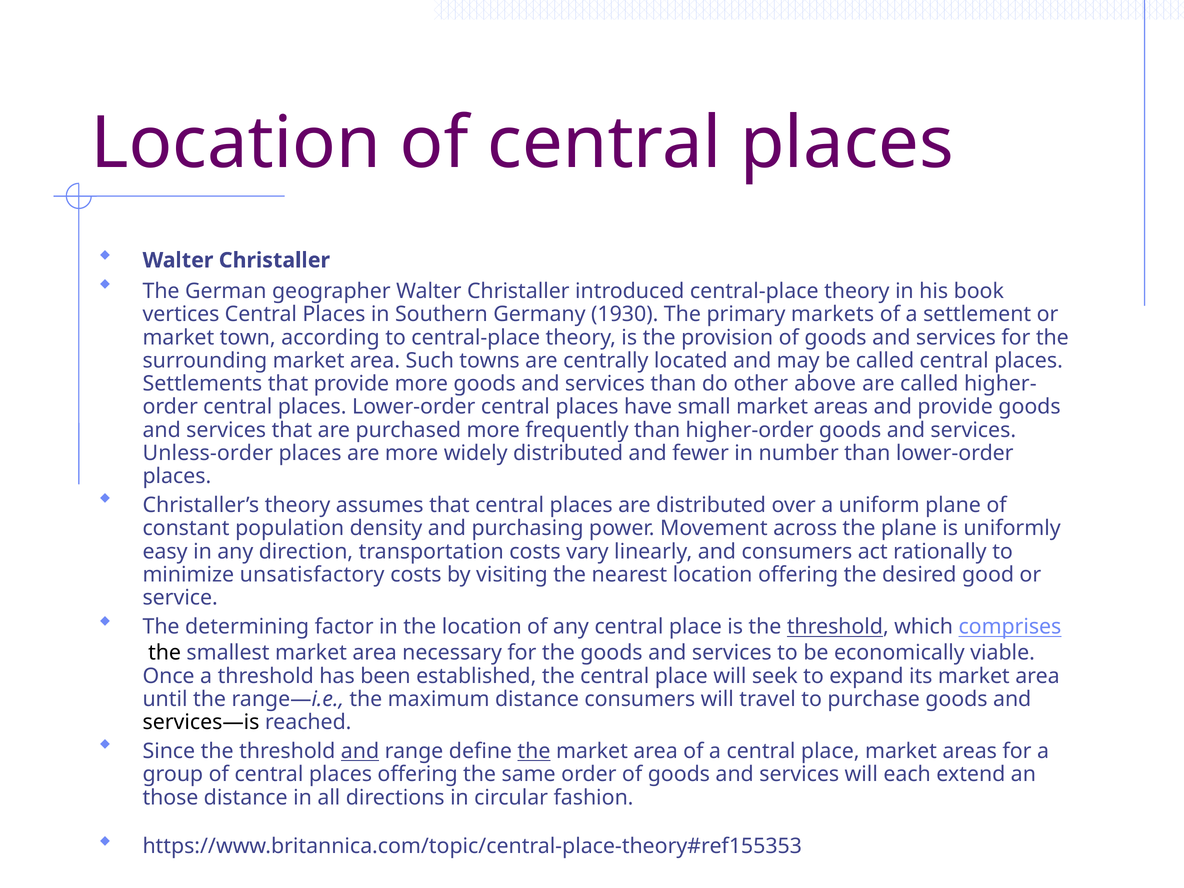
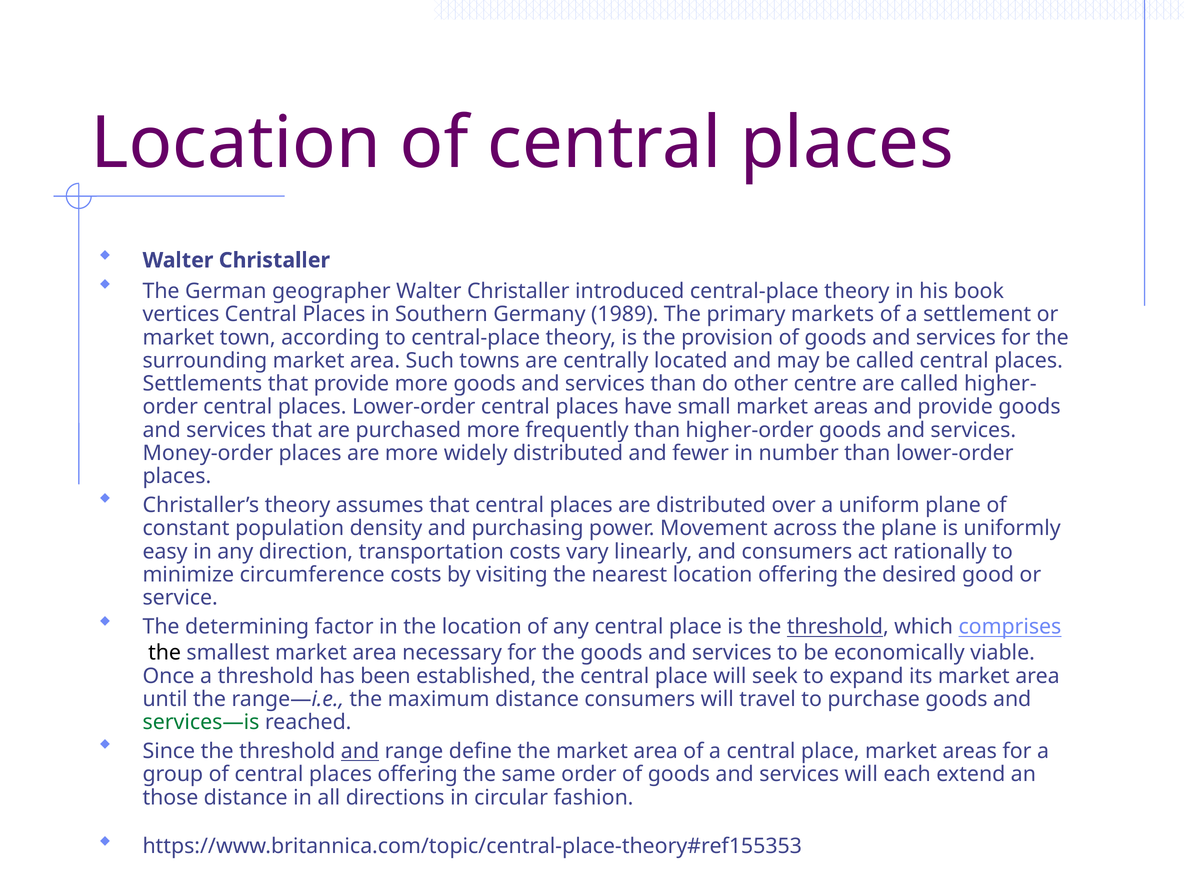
1930: 1930 -> 1989
above: above -> centre
Unless-order: Unless-order -> Money-order
unsatisfactory: unsatisfactory -> circumference
services—is colour: black -> green
the at (534, 751) underline: present -> none
